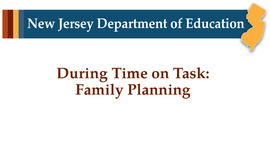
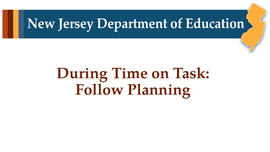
Family: Family -> Follow
